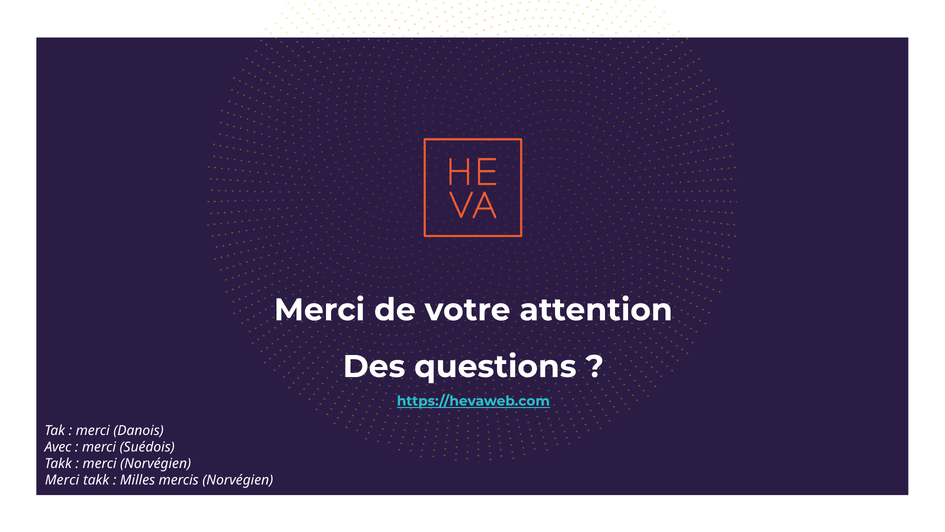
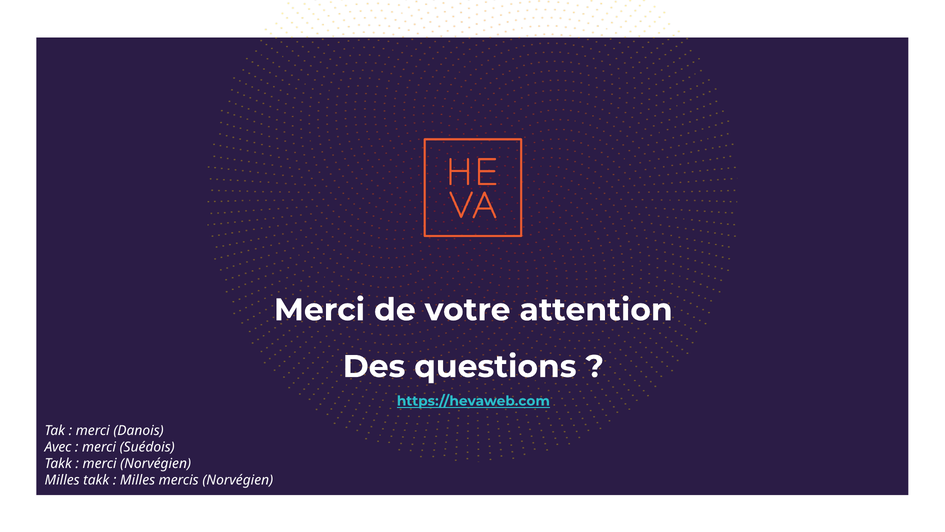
Merci at (62, 480): Merci -> Milles
